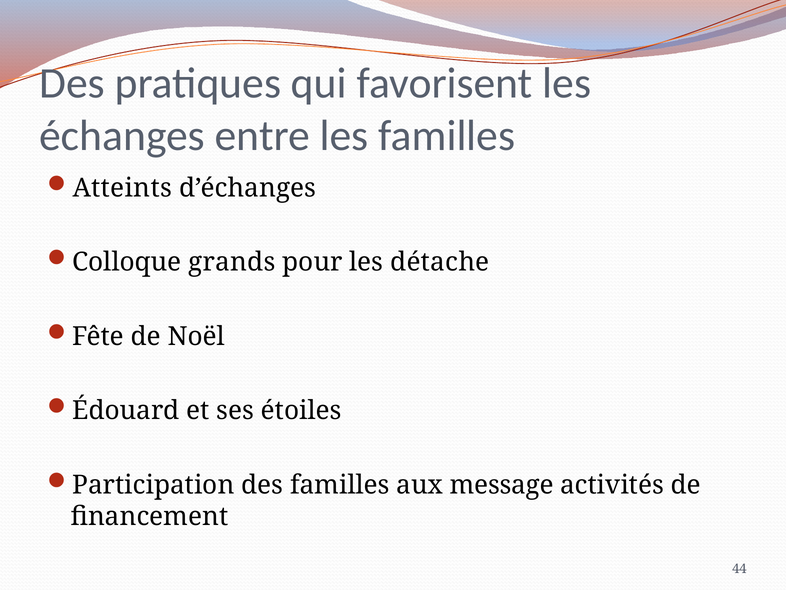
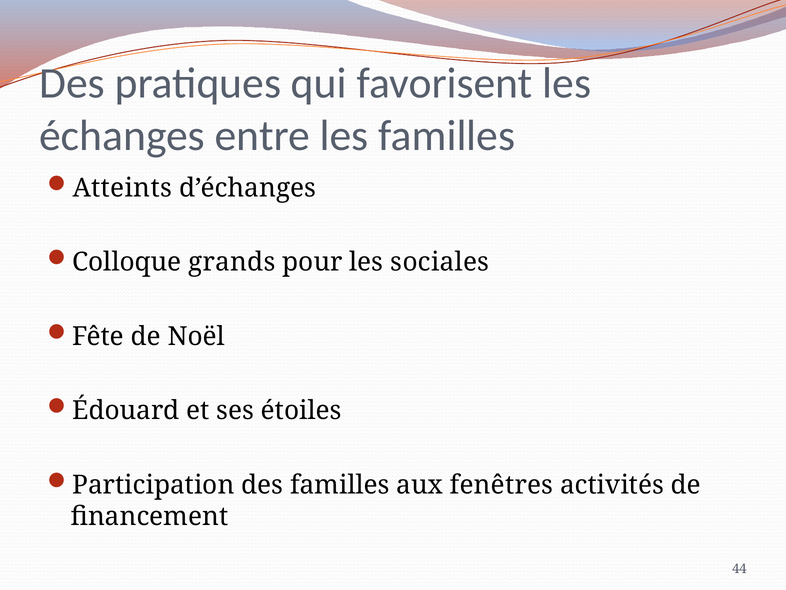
détache: détache -> sociales
message: message -> fenêtres
